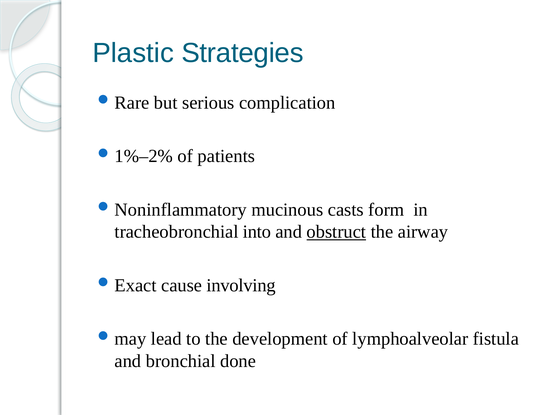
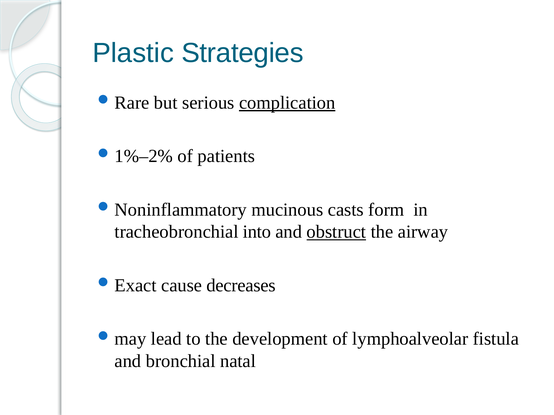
complication underline: none -> present
involving: involving -> decreases
done: done -> natal
